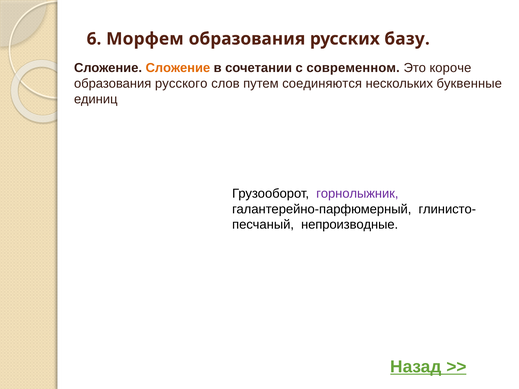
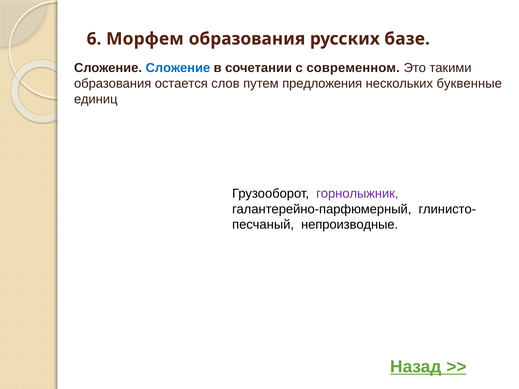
базу: базу -> базе
Сложение at (178, 68) colour: orange -> blue
короче: короче -> такими
русского: русского -> остается
соединяются: соединяются -> предложения
